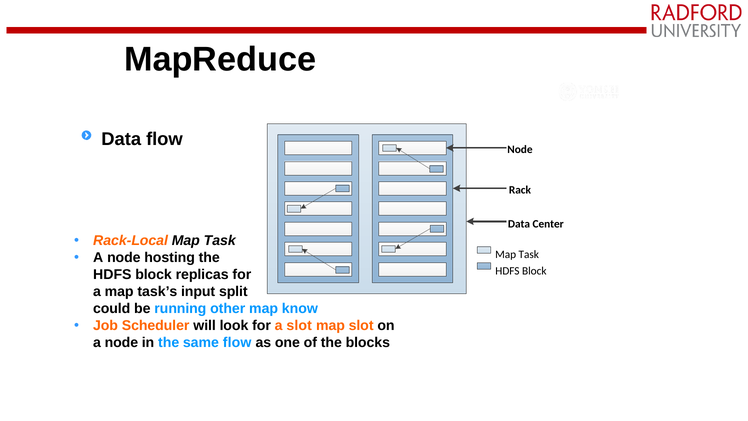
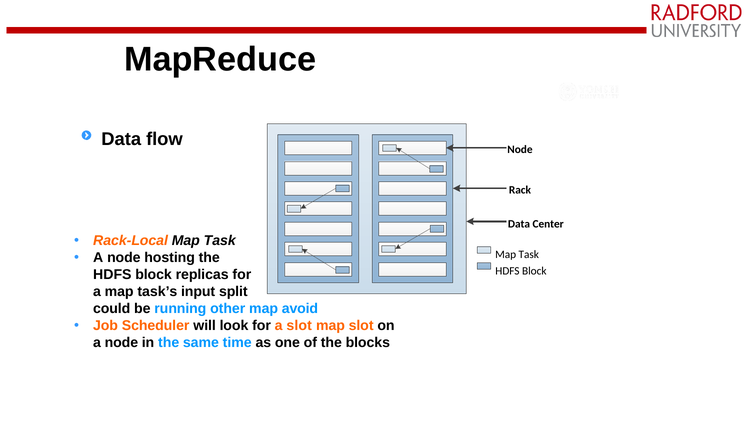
know: know -> avoid
same flow: flow -> time
